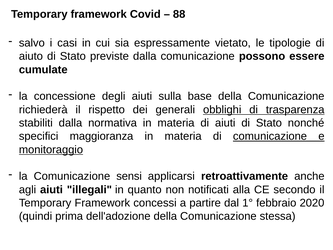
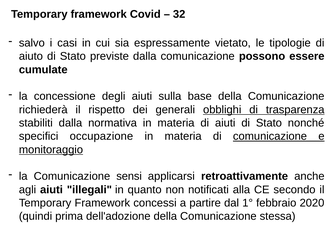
88: 88 -> 32
maggioranza: maggioranza -> occupazione
